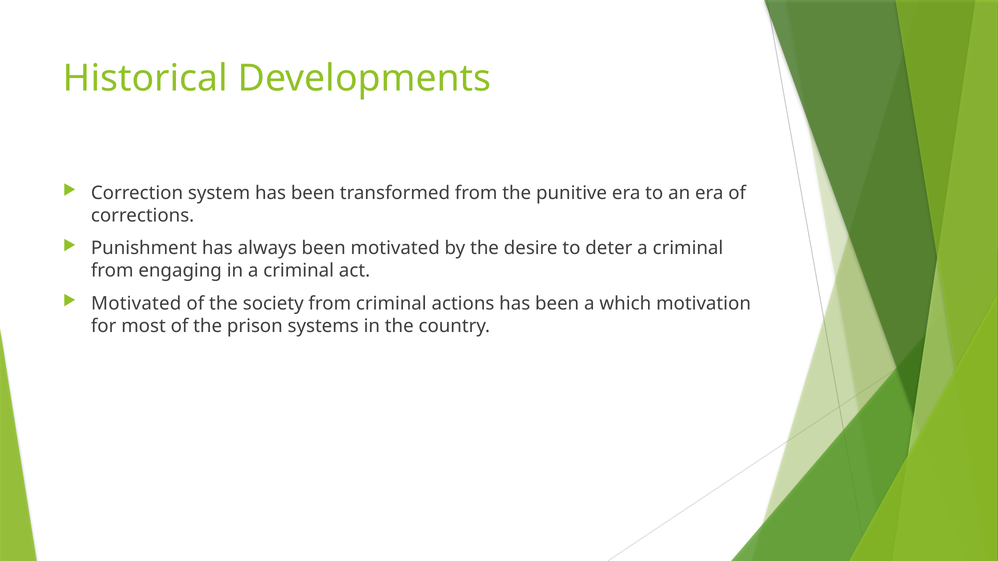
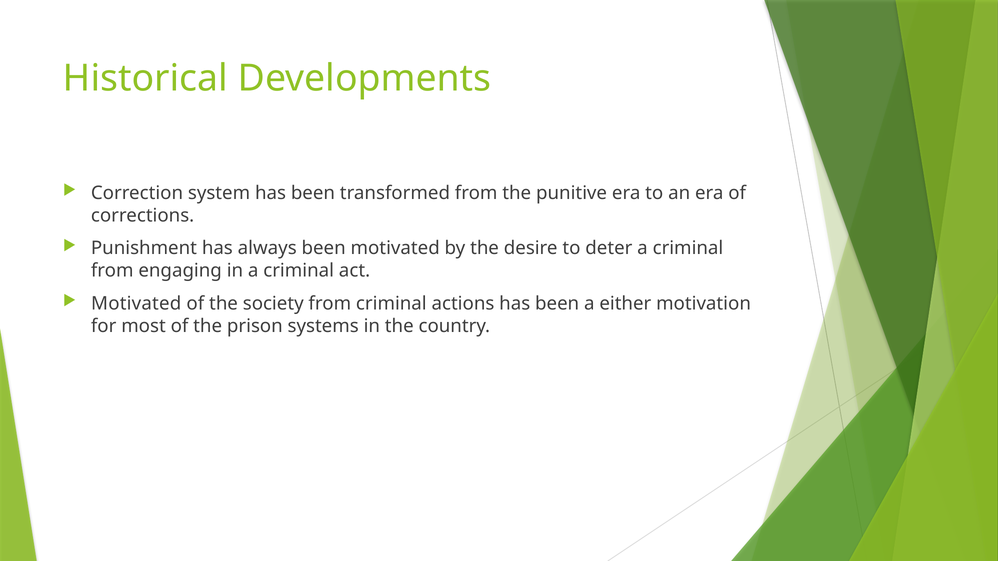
which: which -> either
